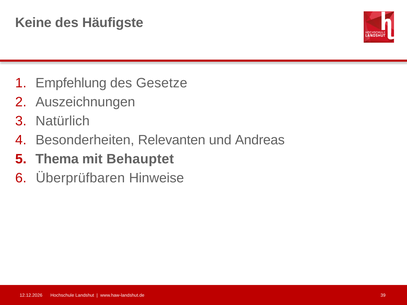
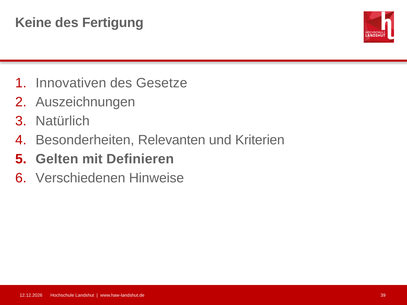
Häufigste: Häufigste -> Fertigung
Empfehlung: Empfehlung -> Innovativen
Andreas: Andreas -> Kriterien
Thema: Thema -> Gelten
Behauptet: Behauptet -> Definieren
Überprüfbaren: Überprüfbaren -> Verschiedenen
